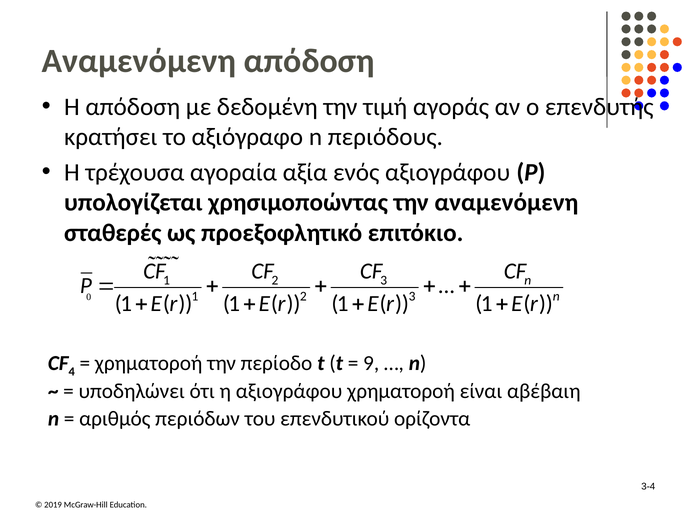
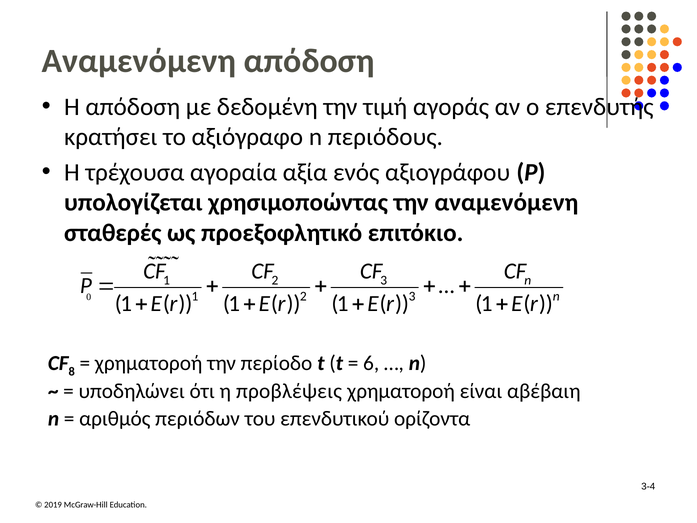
4: 4 -> 8
9: 9 -> 6
η αξιογράφου: αξιογράφου -> προβλέψεις
